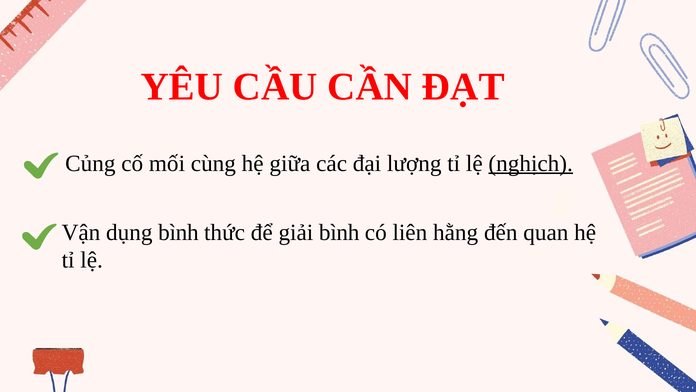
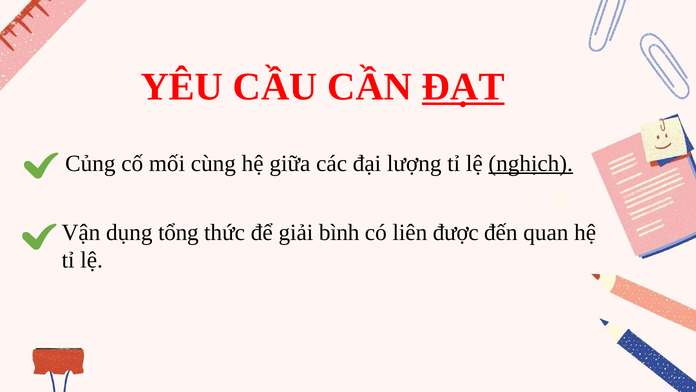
ĐẠT underline: none -> present
dụng bình: bình -> tổng
hằng: hằng -> được
